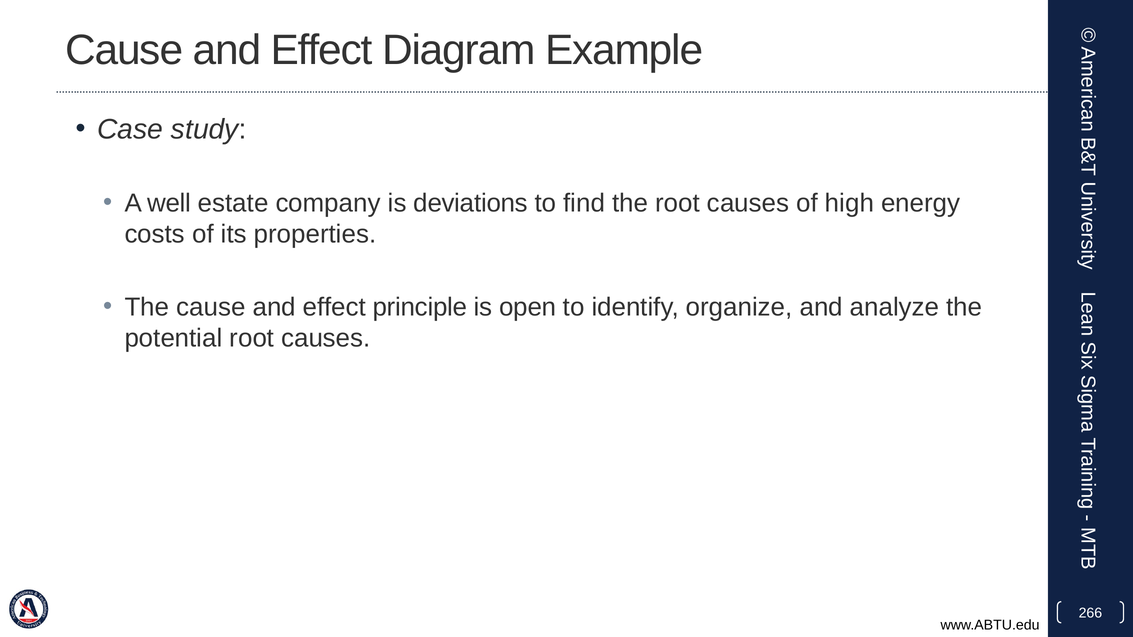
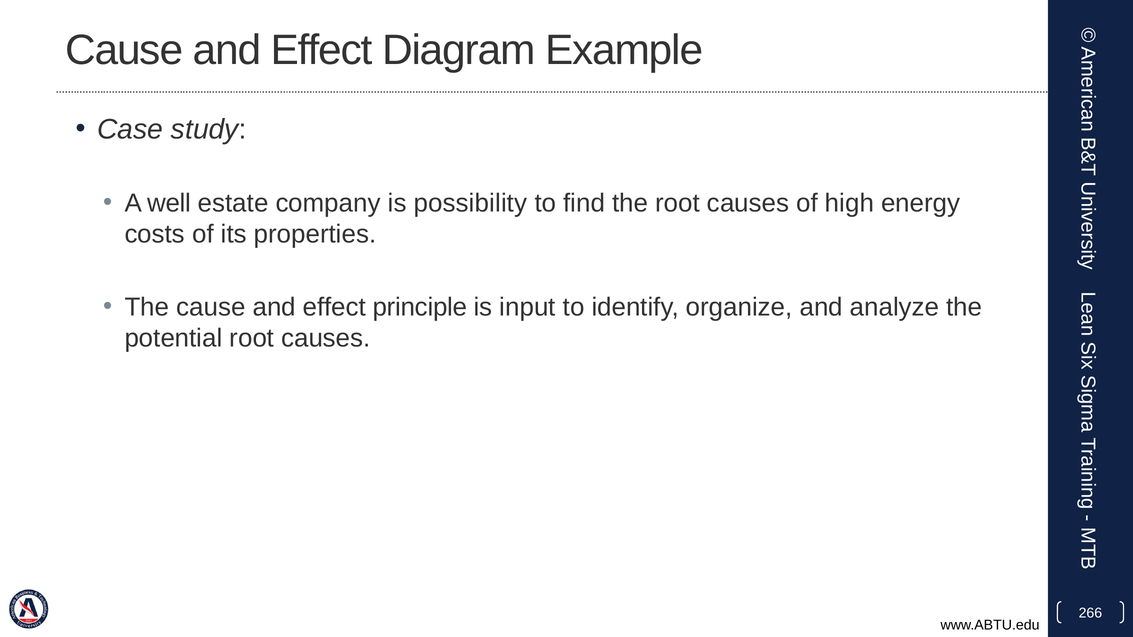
deviations: deviations -> possibility
open: open -> input
